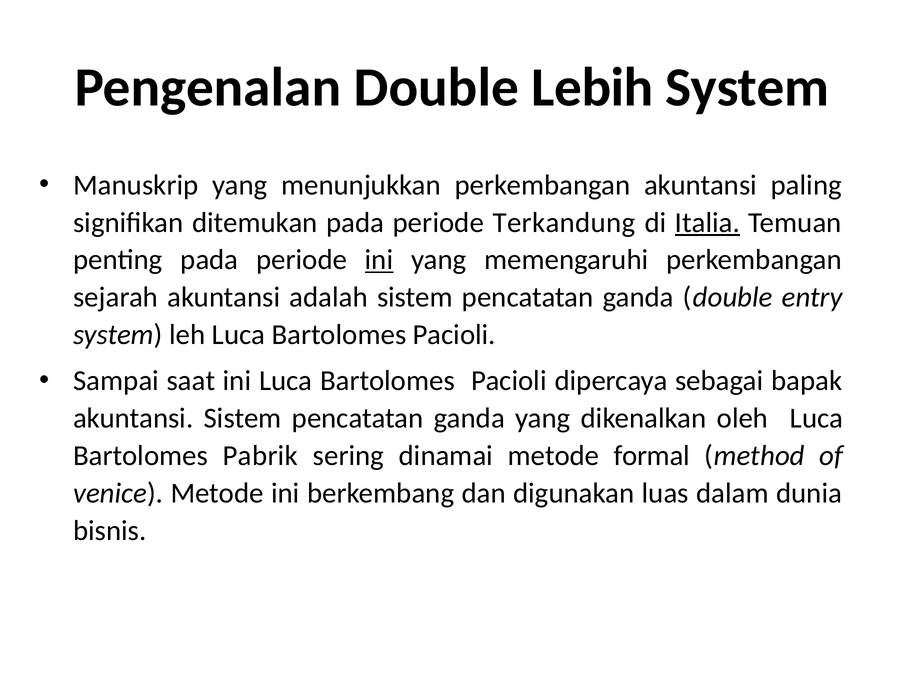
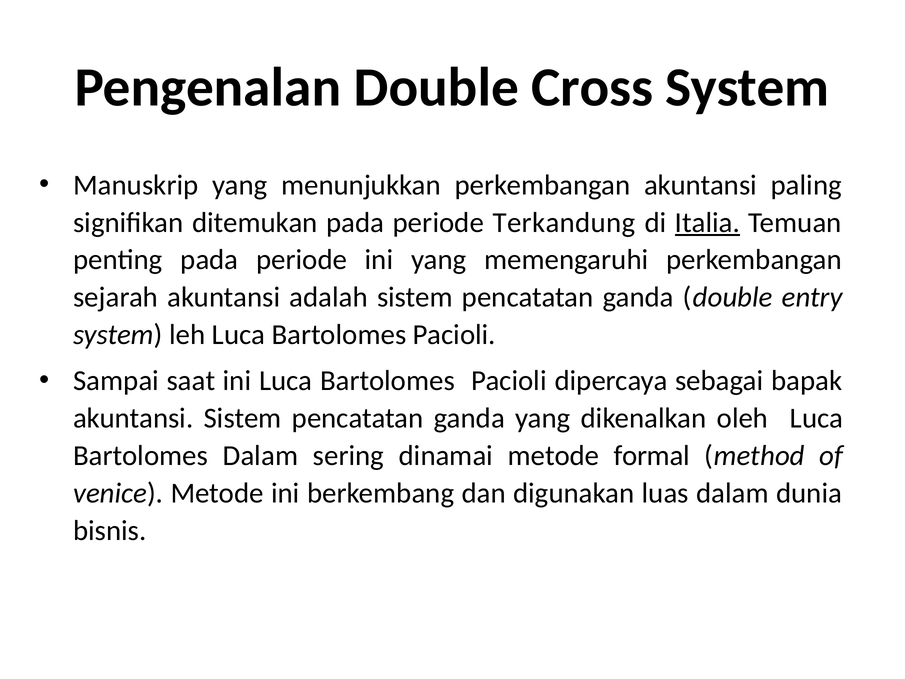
Lebih: Lebih -> Cross
ini at (379, 260) underline: present -> none
Bartolomes Pabrik: Pabrik -> Dalam
